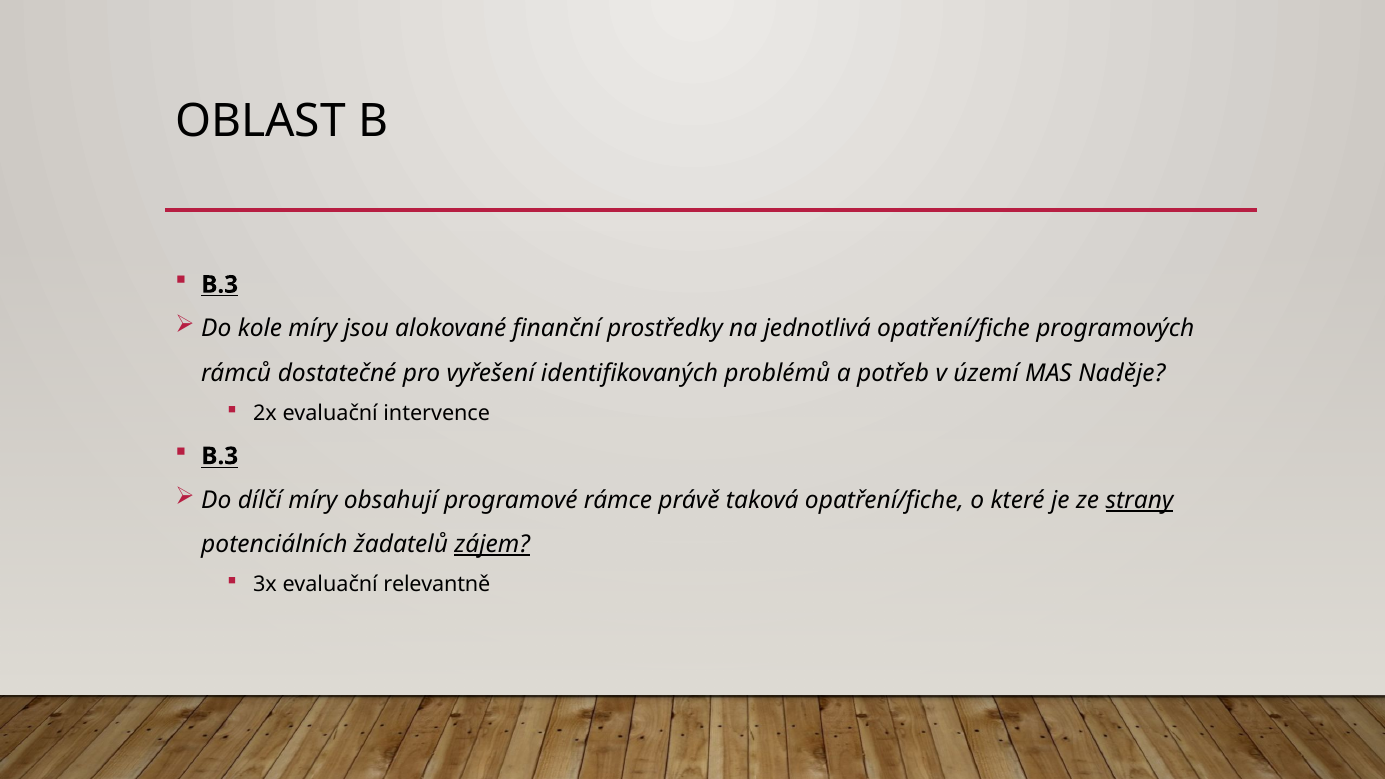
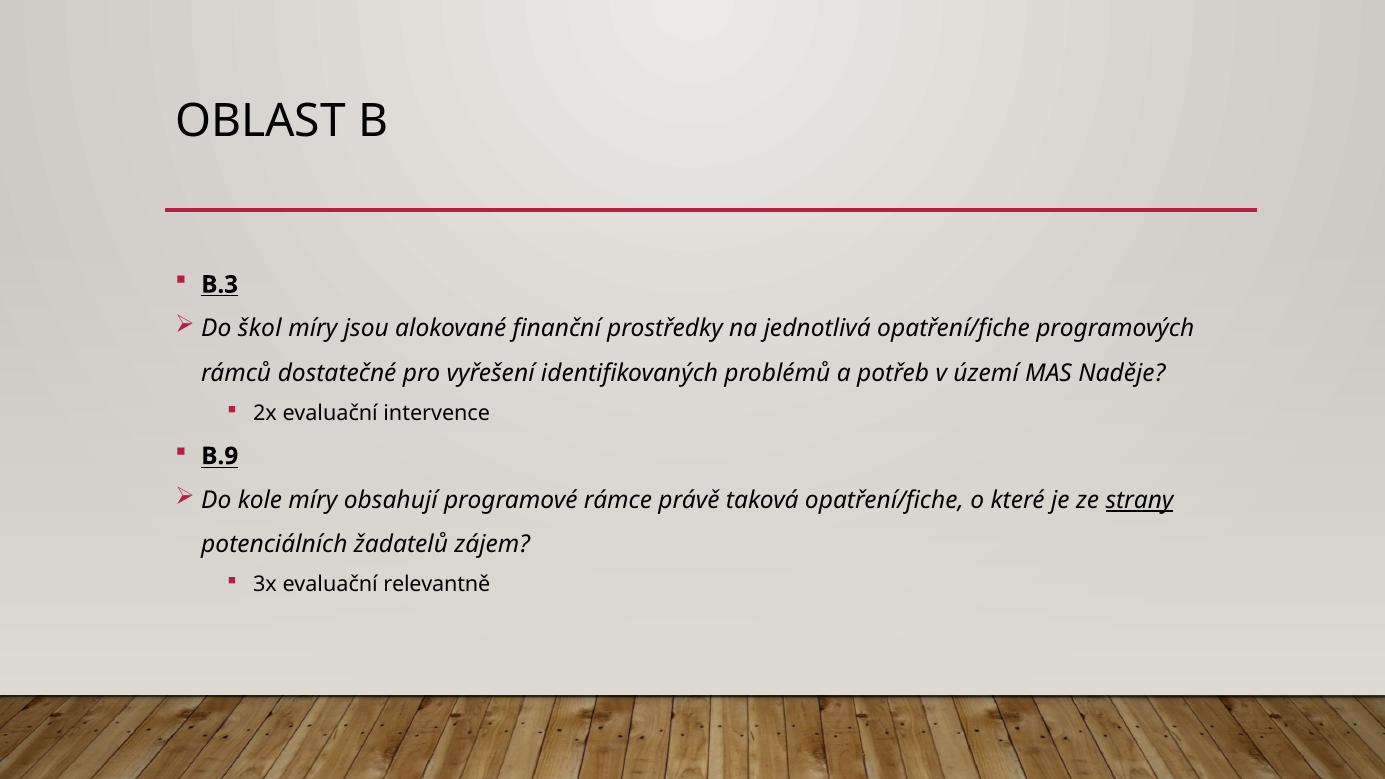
kole: kole -> škol
B.3 at (220, 456): B.3 -> B.9
dílčí: dílčí -> kole
zájem underline: present -> none
